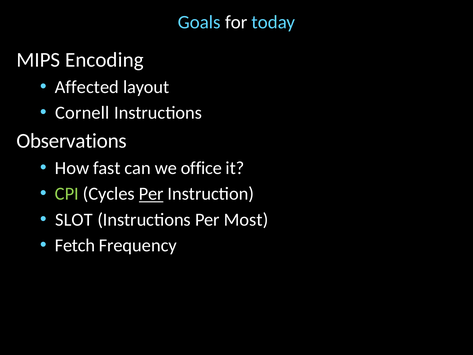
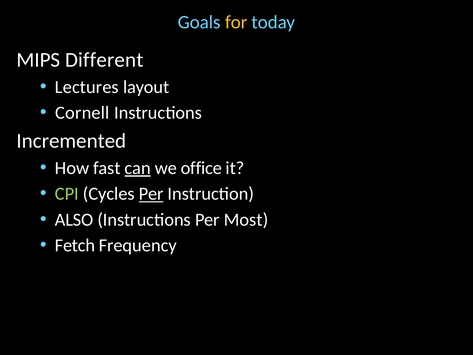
for colour: white -> yellow
Encoding: Encoding -> Different
Affected: Affected -> Lectures
Observations: Observations -> Incremented
can underline: none -> present
SLOT: SLOT -> ALSO
